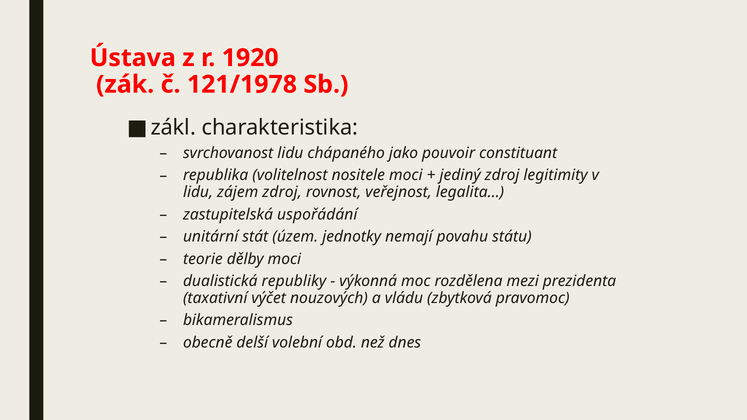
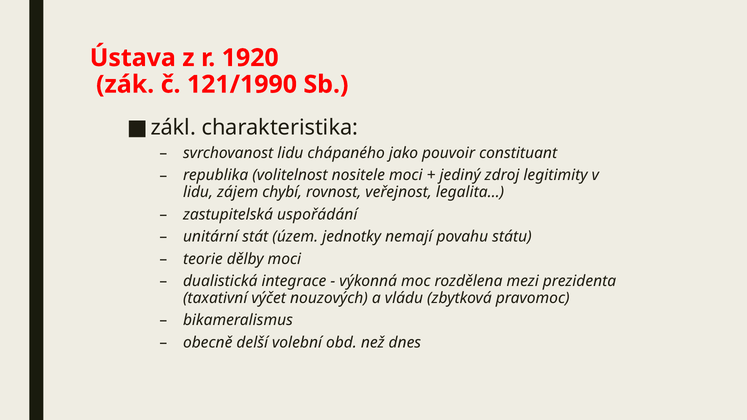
121/1978: 121/1978 -> 121/1990
zájem zdroj: zdroj -> chybí
republiky: republiky -> integrace
